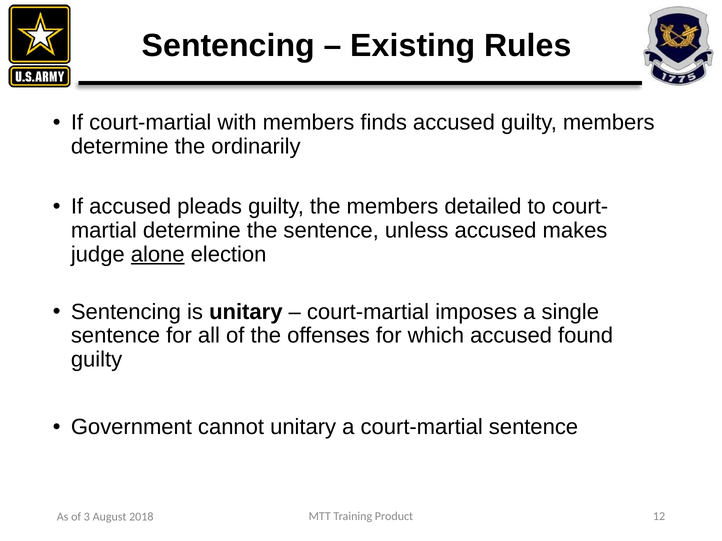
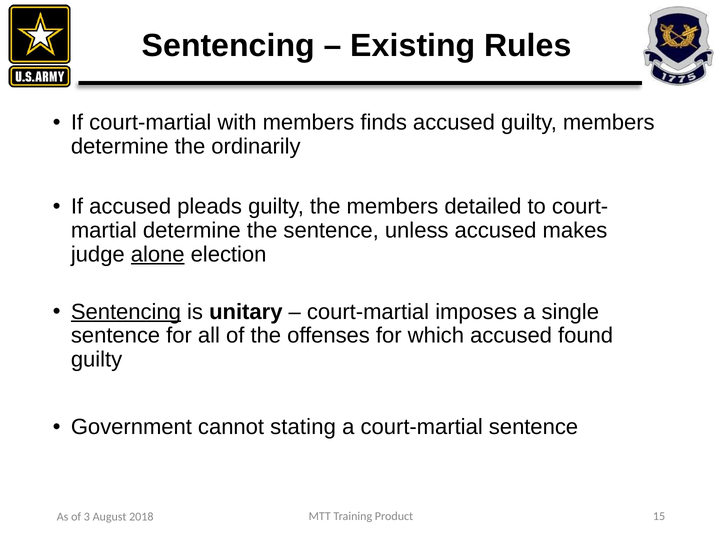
Sentencing at (126, 312) underline: none -> present
cannot unitary: unitary -> stating
12: 12 -> 15
